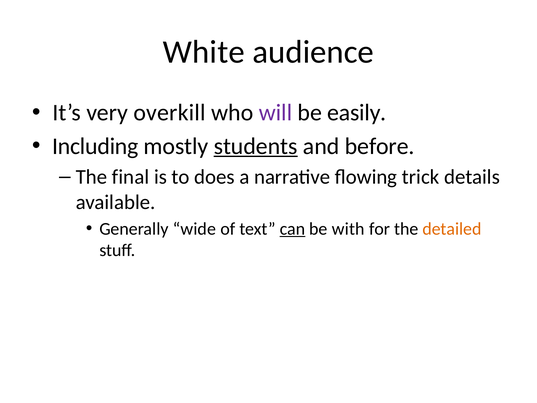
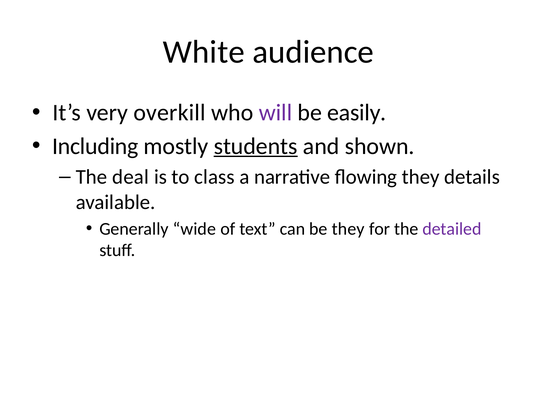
before: before -> shown
final: final -> deal
does: does -> class
flowing trick: trick -> they
can underline: present -> none
be with: with -> they
detailed colour: orange -> purple
